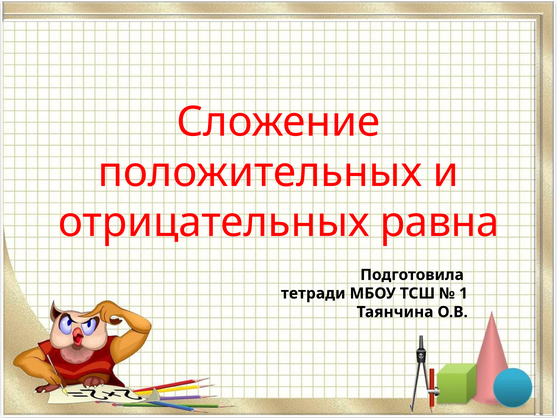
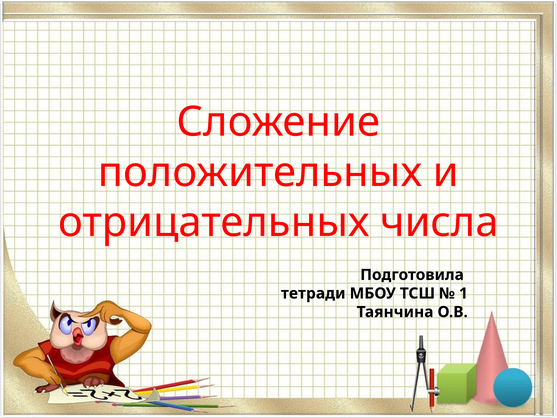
равна: равна -> числа
